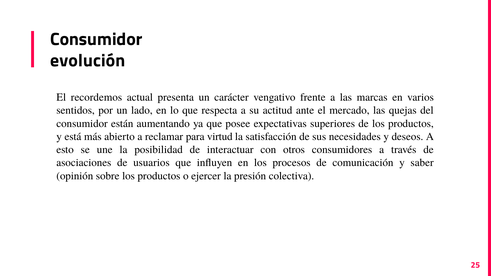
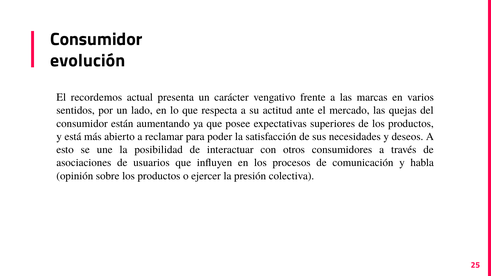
virtud: virtud -> poder
saber: saber -> habla
